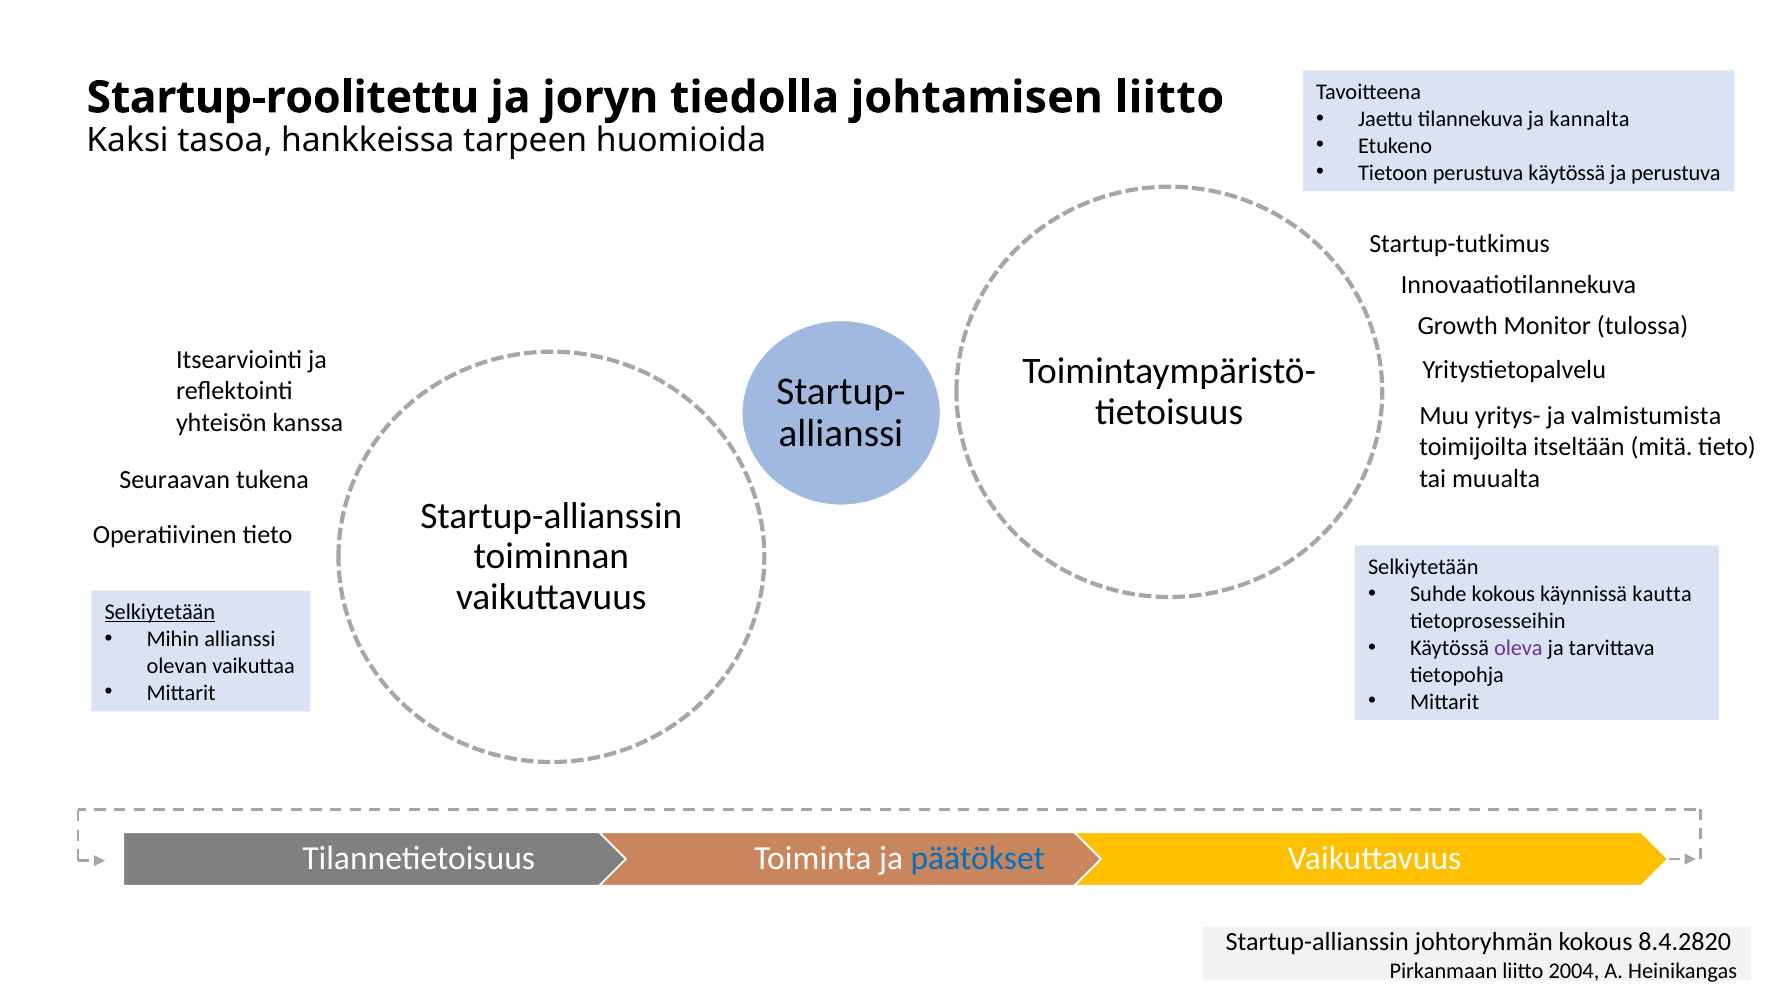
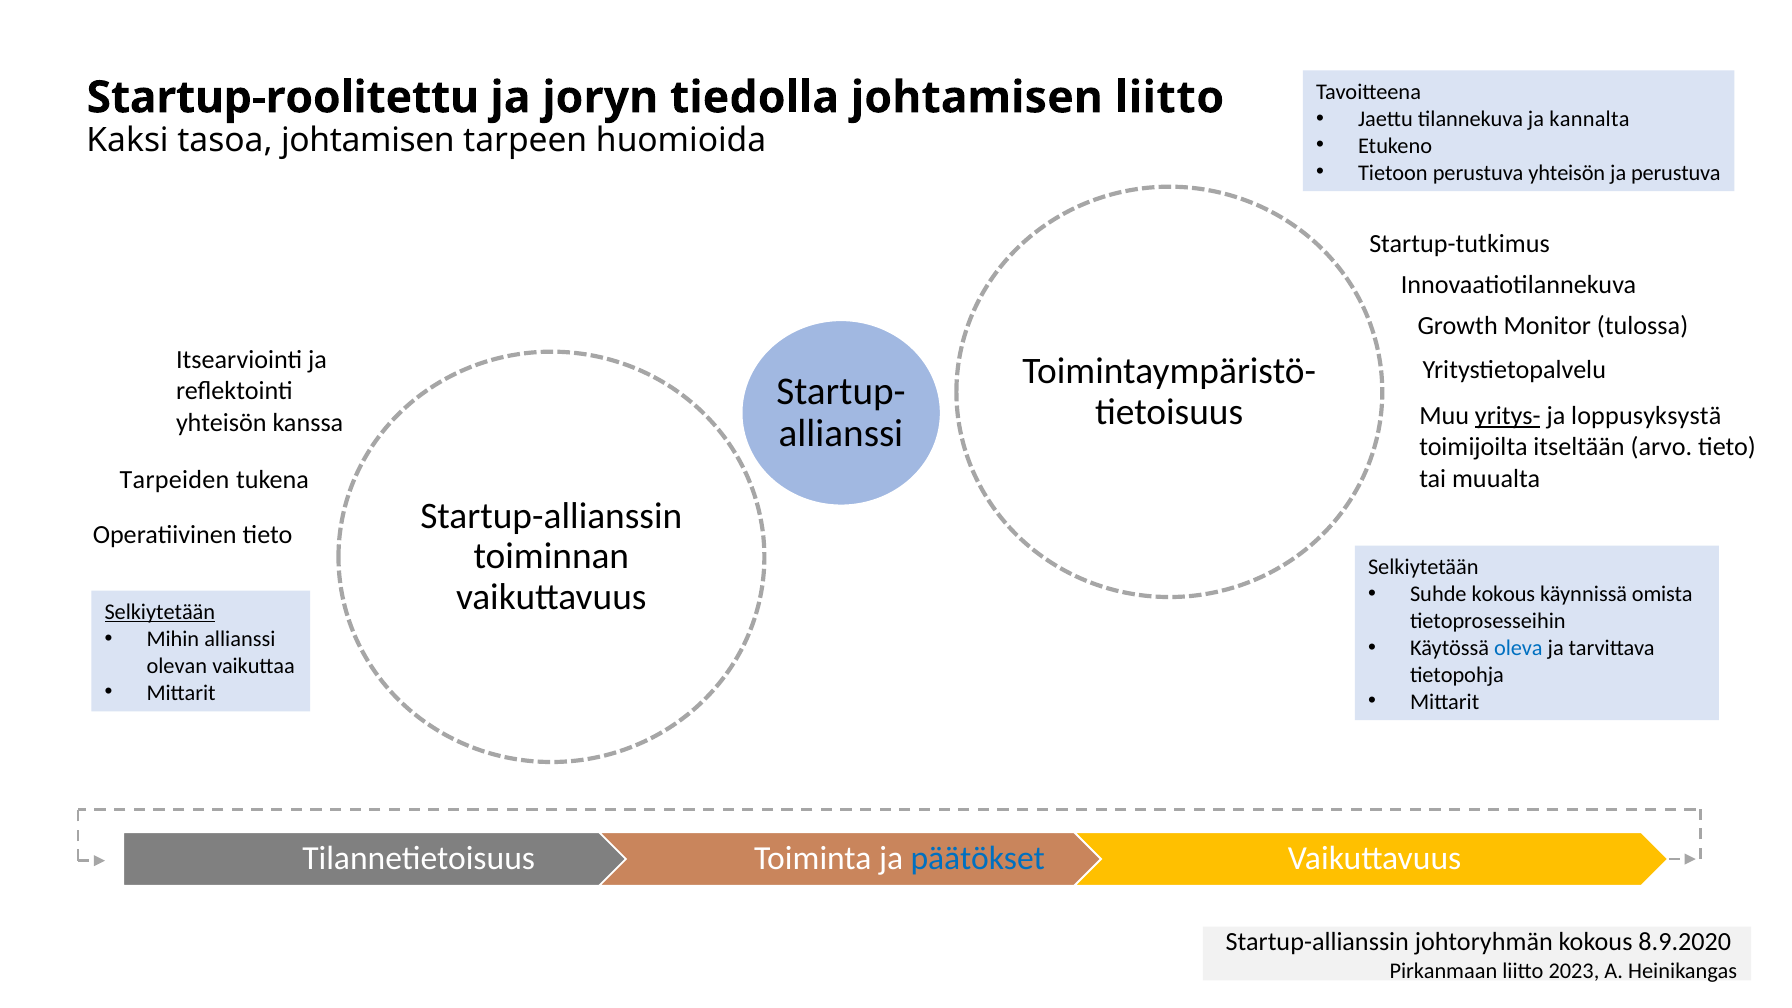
tasoa hankkeissa: hankkeissa -> johtamisen
perustuva käytössä: käytössä -> yhteisön
yritys- underline: none -> present
valmistumista: valmistumista -> loppusyksystä
mitä: mitä -> arvo
Seuraavan: Seuraavan -> Tarpeiden
kautta: kautta -> omista
oleva colour: purple -> blue
8.4.2820: 8.4.2820 -> 8.9.2020
2004: 2004 -> 2023
